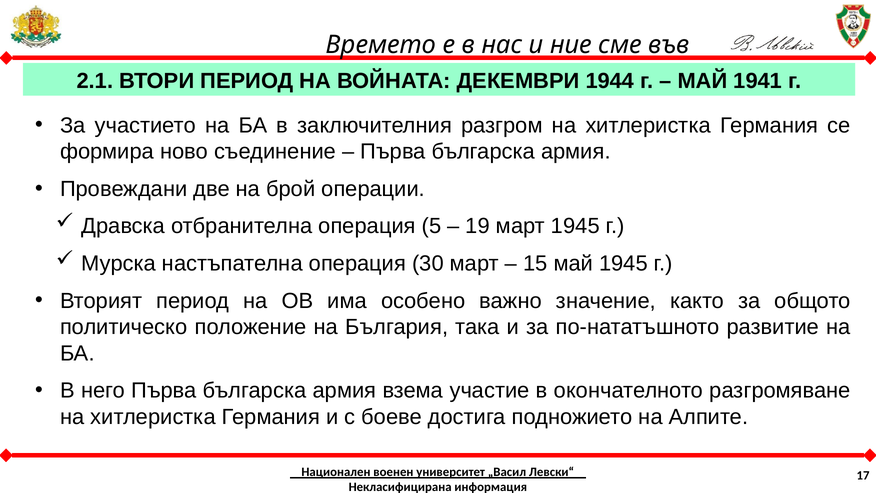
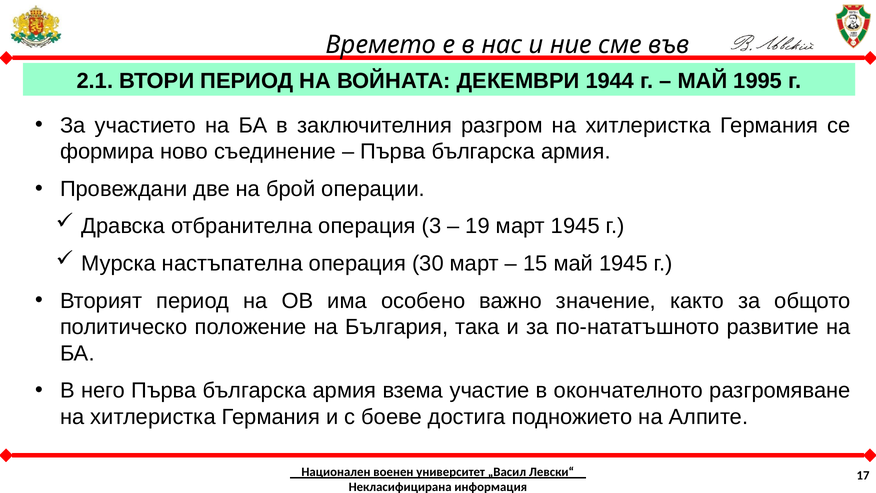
1941: 1941 -> 1995
5: 5 -> 3
